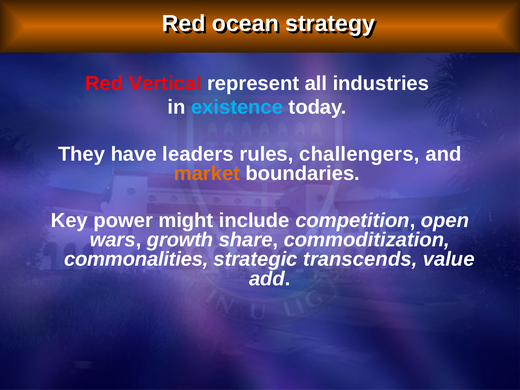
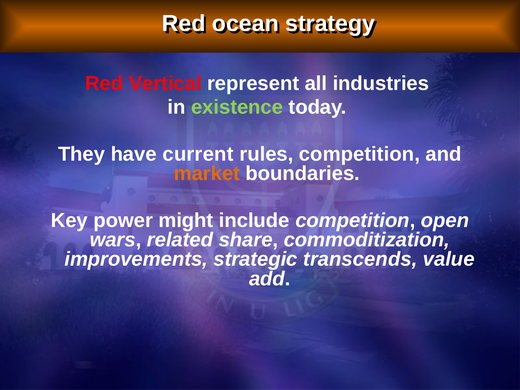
existence colour: light blue -> light green
leaders: leaders -> current
rules challengers: challengers -> competition
growth: growth -> related
commonalities: commonalities -> improvements
